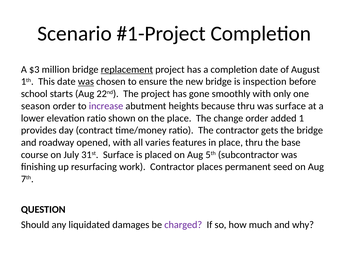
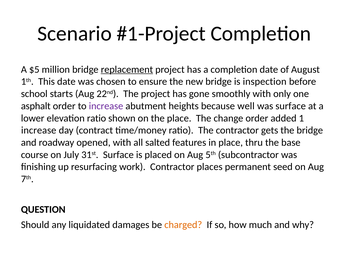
$3: $3 -> $5
was at (86, 82) underline: present -> none
season: season -> asphalt
because thru: thru -> well
provides at (39, 131): provides -> increase
varies: varies -> salted
charged colour: purple -> orange
